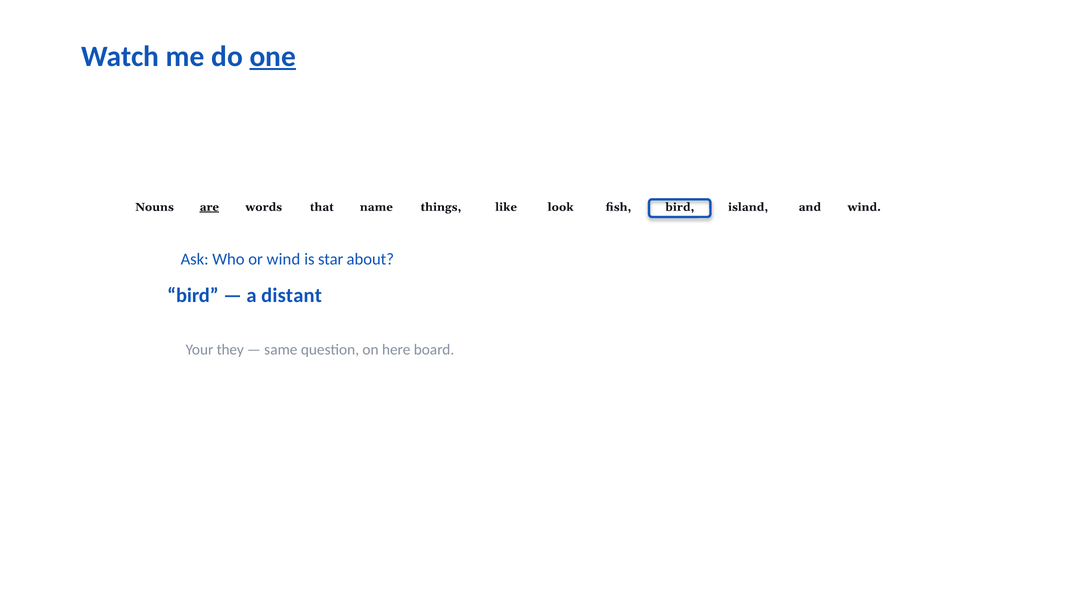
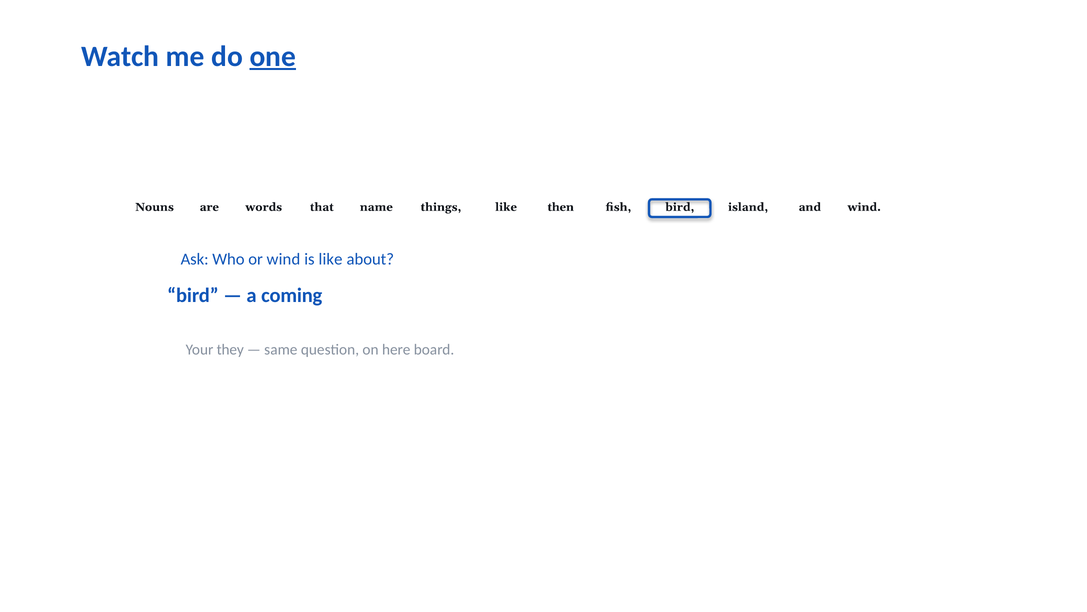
are underline: present -> none
look: look -> then
is star: star -> like
distant: distant -> coming
